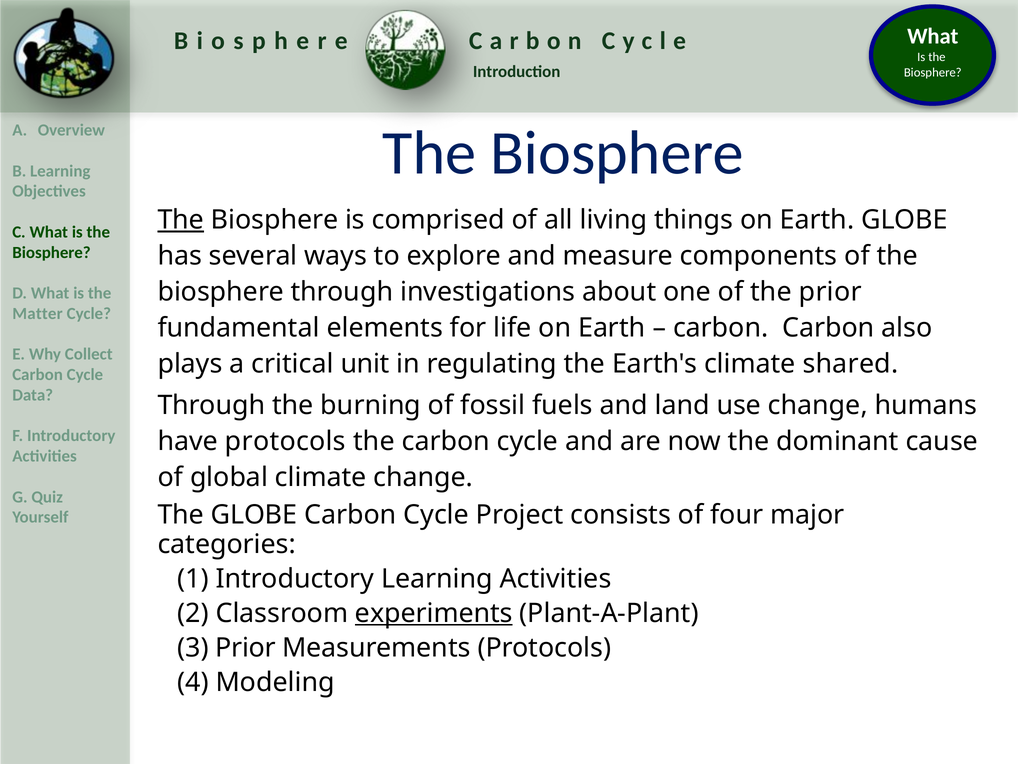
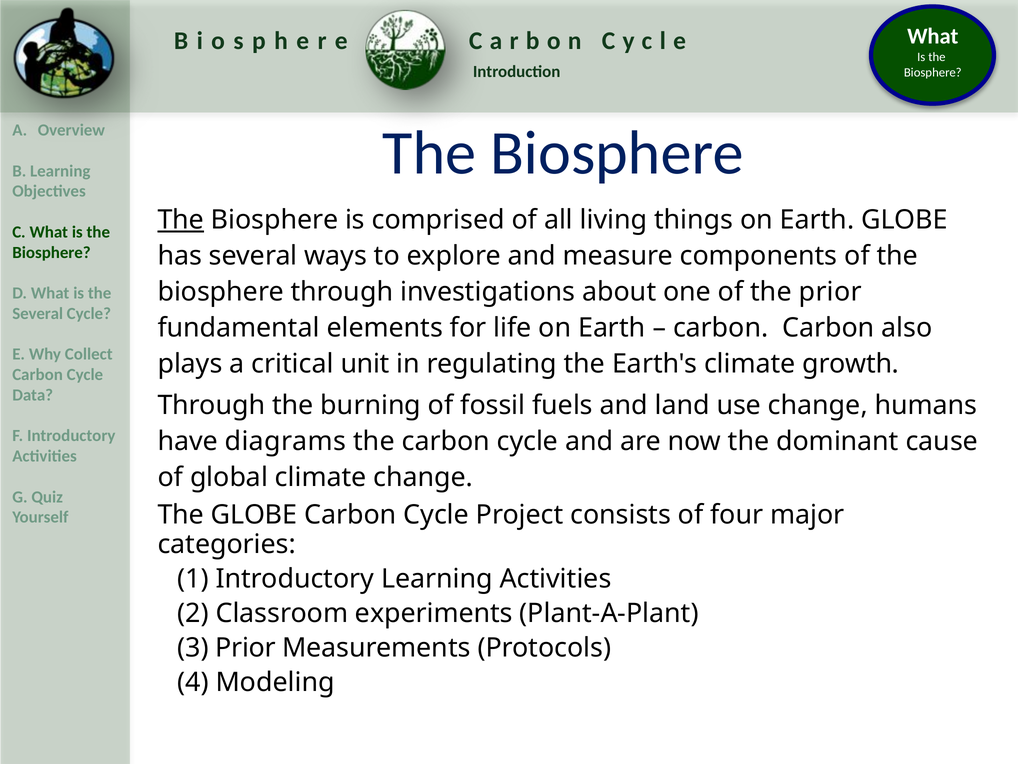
Matter at (38, 313): Matter -> Several
shared: shared -> growth
have protocols: protocols -> diagrams
experiments underline: present -> none
